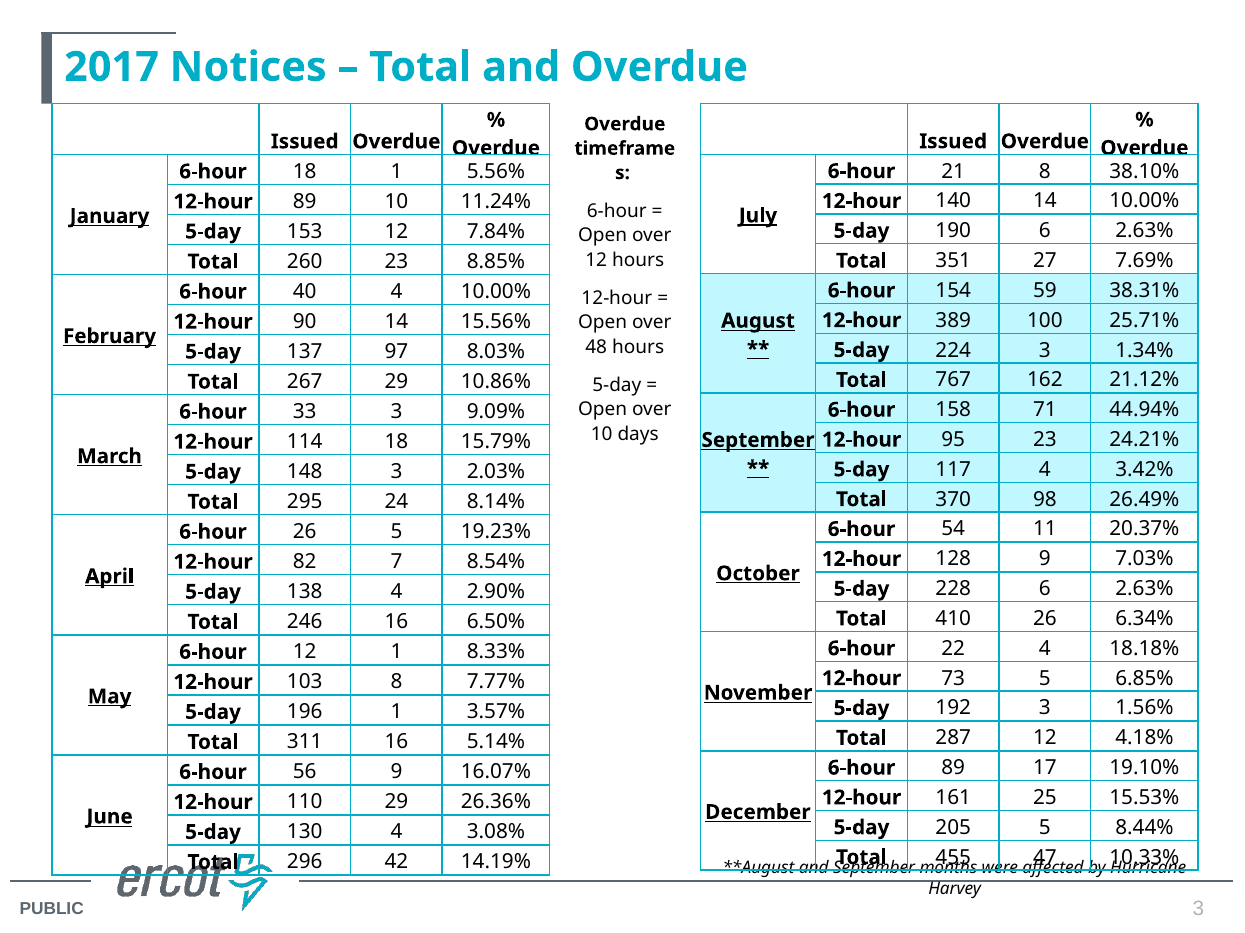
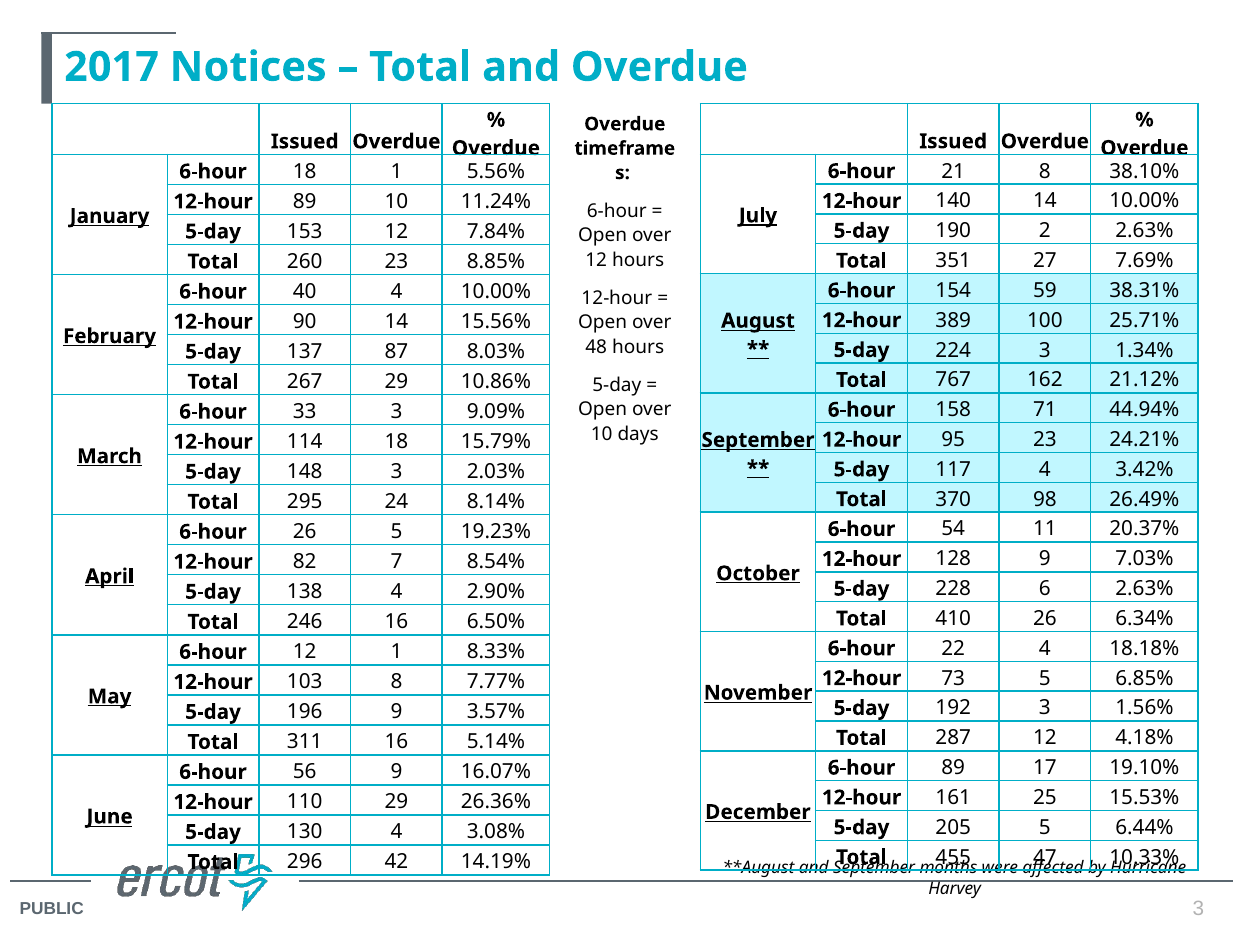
190 6: 6 -> 2
97: 97 -> 87
196 1: 1 -> 9
8.44%: 8.44% -> 6.44%
